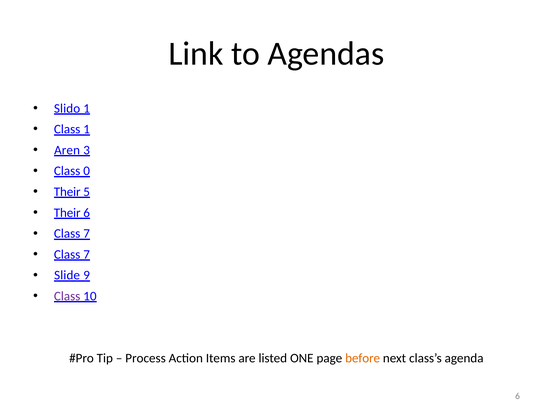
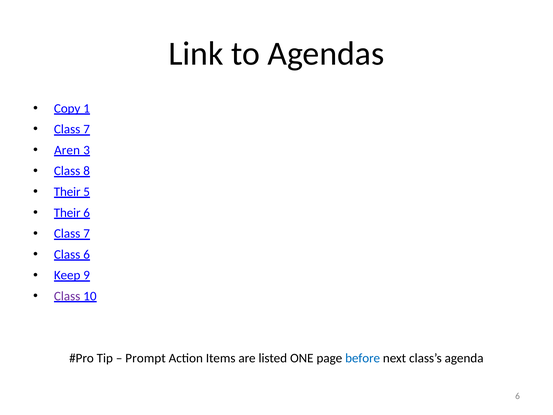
Slido: Slido -> Copy
1 at (87, 129): 1 -> 7
0: 0 -> 8
7 at (87, 254): 7 -> 6
Slide: Slide -> Keep
Process: Process -> Prompt
before colour: orange -> blue
